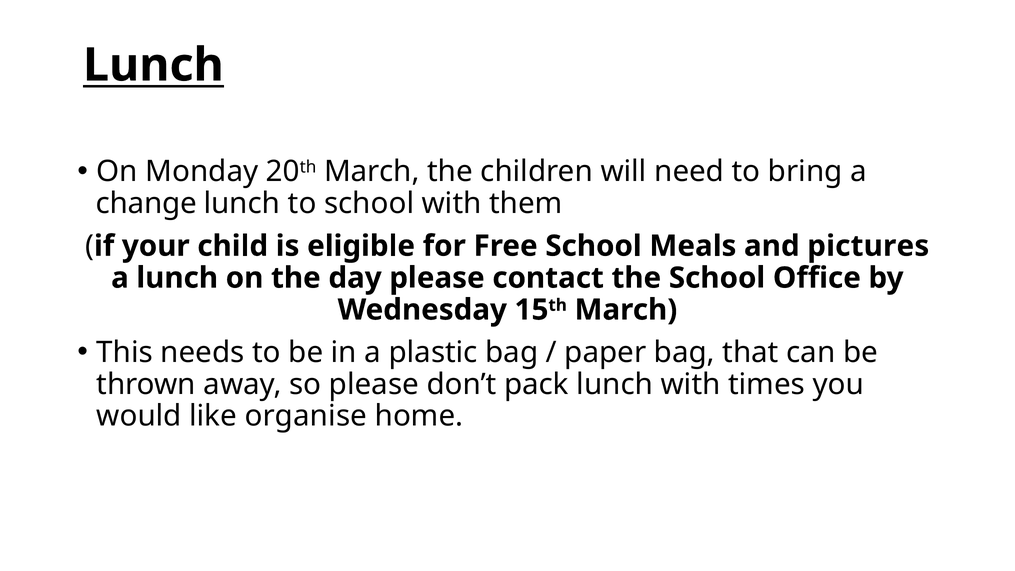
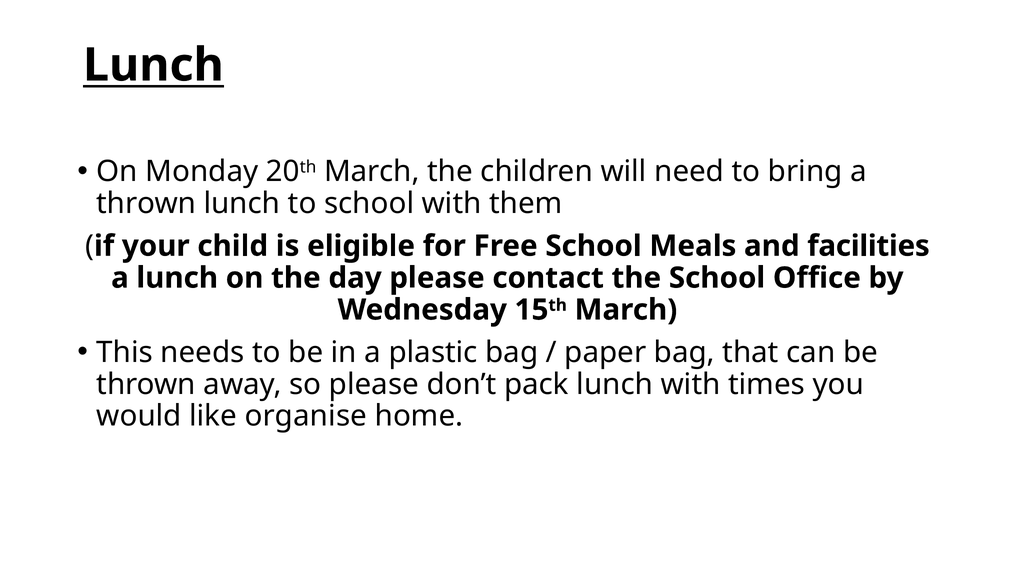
change at (146, 203): change -> thrown
pictures: pictures -> facilities
